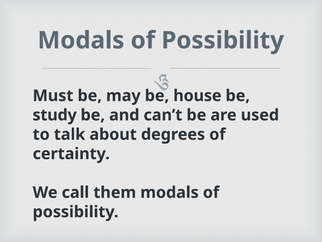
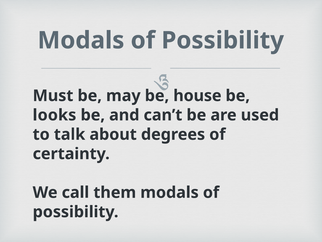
study: study -> looks
